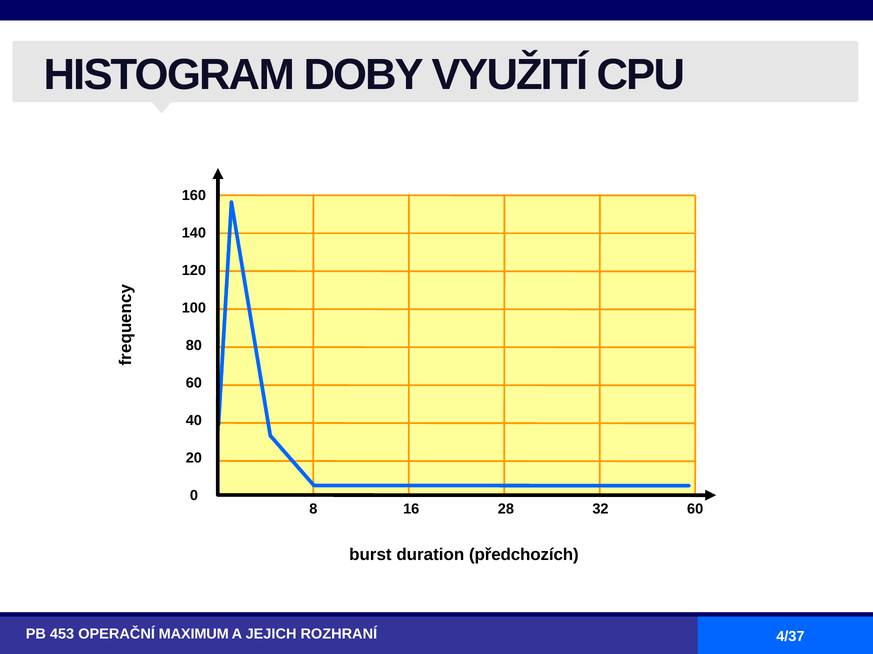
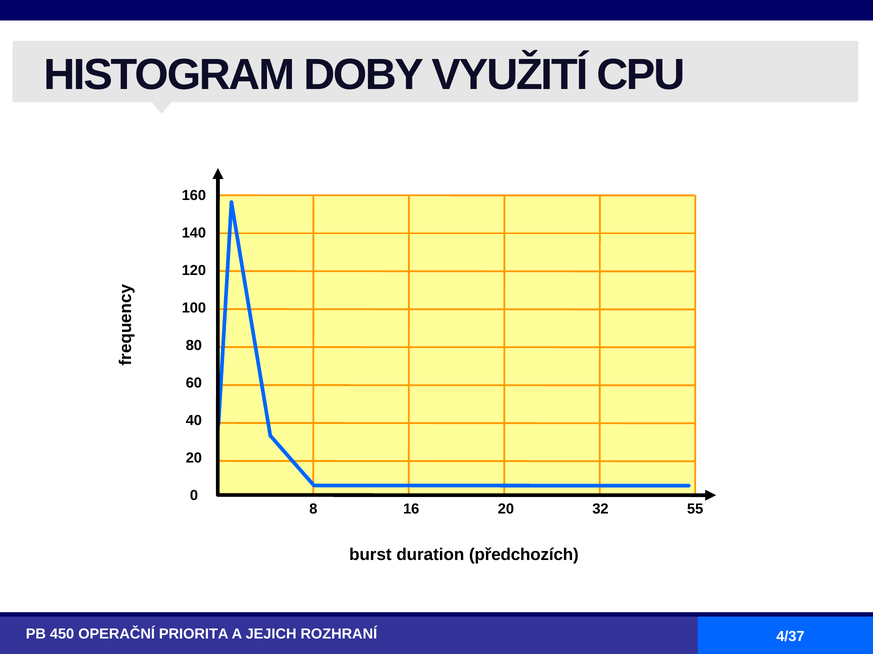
16 28: 28 -> 20
32 60: 60 -> 55
453: 453 -> 450
MAXIMUM: MAXIMUM -> PRIORITA
